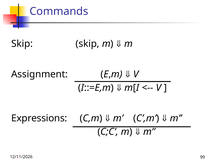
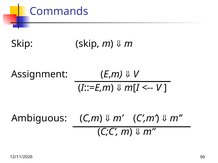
Expressions: Expressions -> Ambiguous
